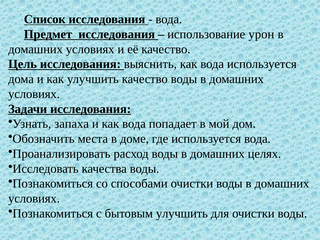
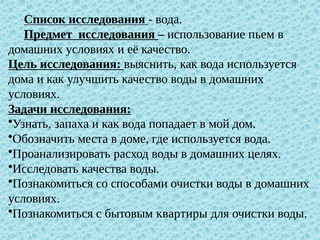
урон: урон -> пьем
бытовым улучшить: улучшить -> квартиры
